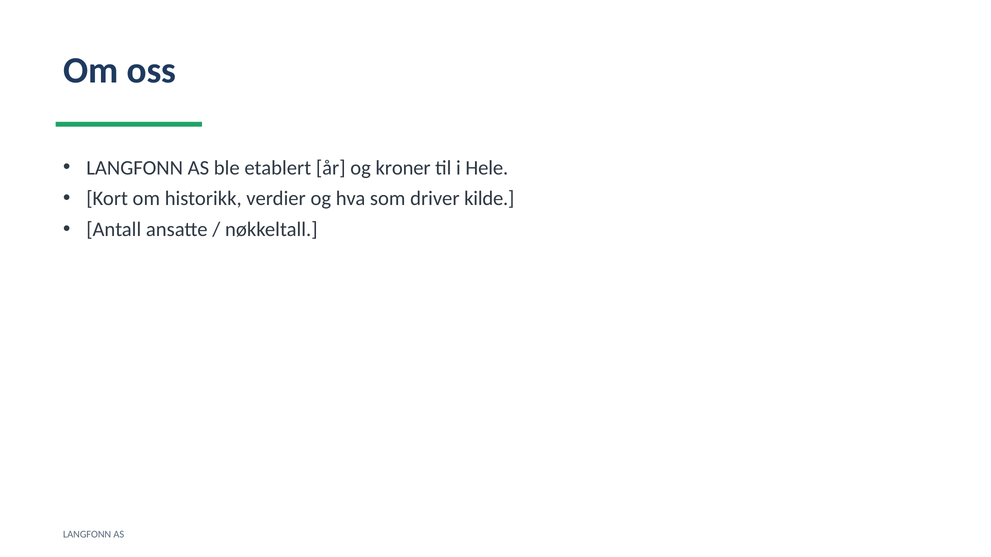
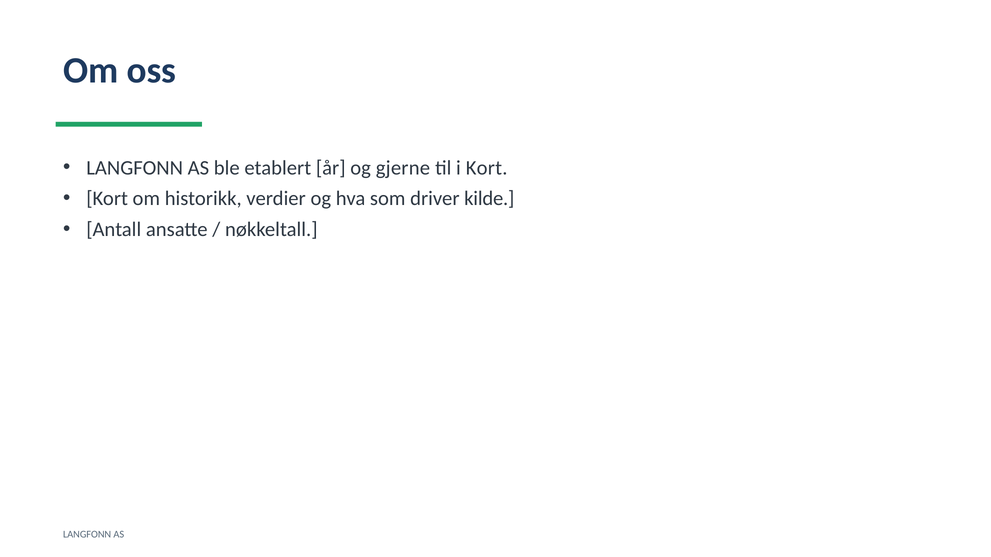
kroner: kroner -> gjerne
i Hele: Hele -> Kort
